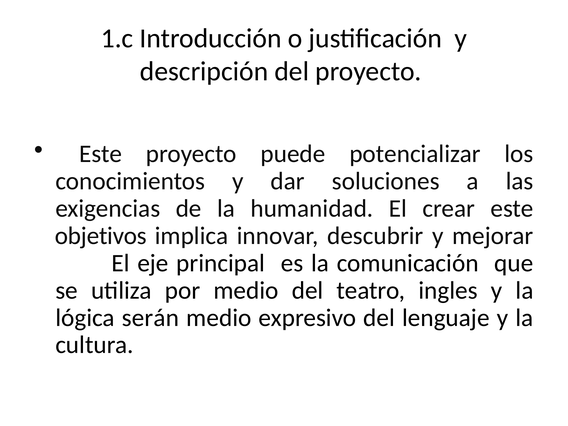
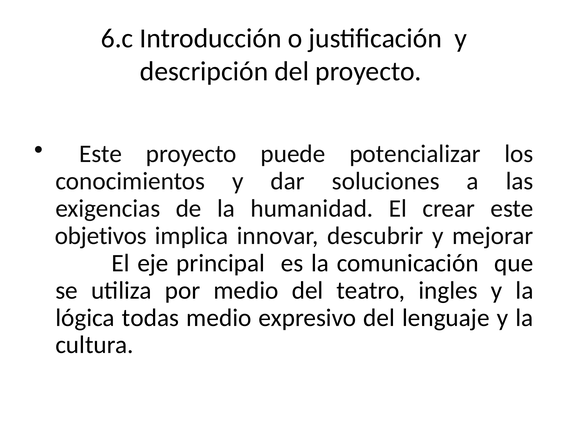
1.c: 1.c -> 6.c
serán: serán -> todas
